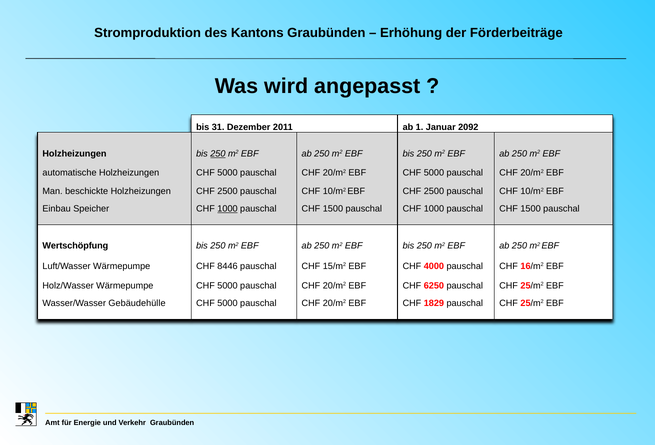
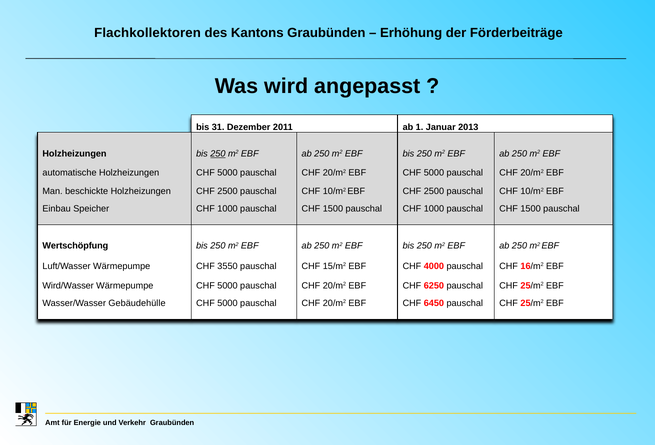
Stromproduktion: Stromproduktion -> Flachkollektoren
2092: 2092 -> 2013
1000 at (227, 209) underline: present -> none
8446: 8446 -> 3550
Holz/Wasser: Holz/Wasser -> Wird/Wasser
1829: 1829 -> 6450
